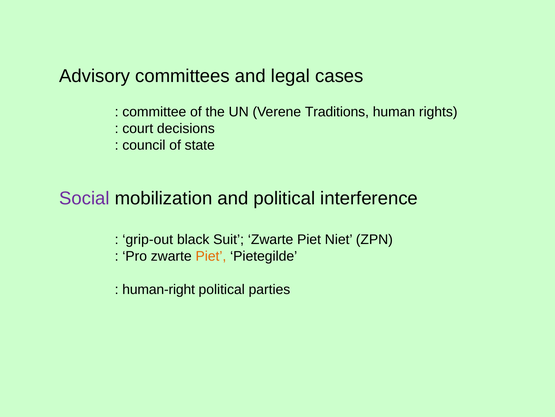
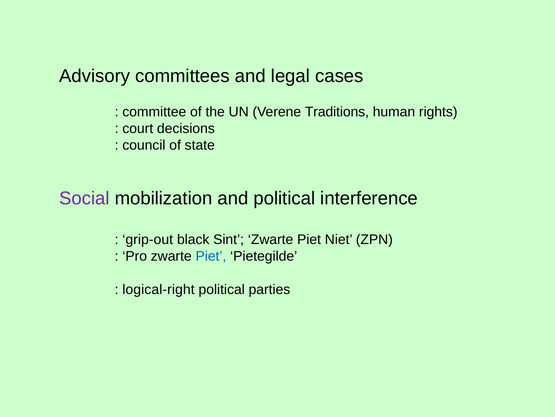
Suit: Suit -> Sint
Piet at (211, 256) colour: orange -> blue
human-right: human-right -> logical-right
